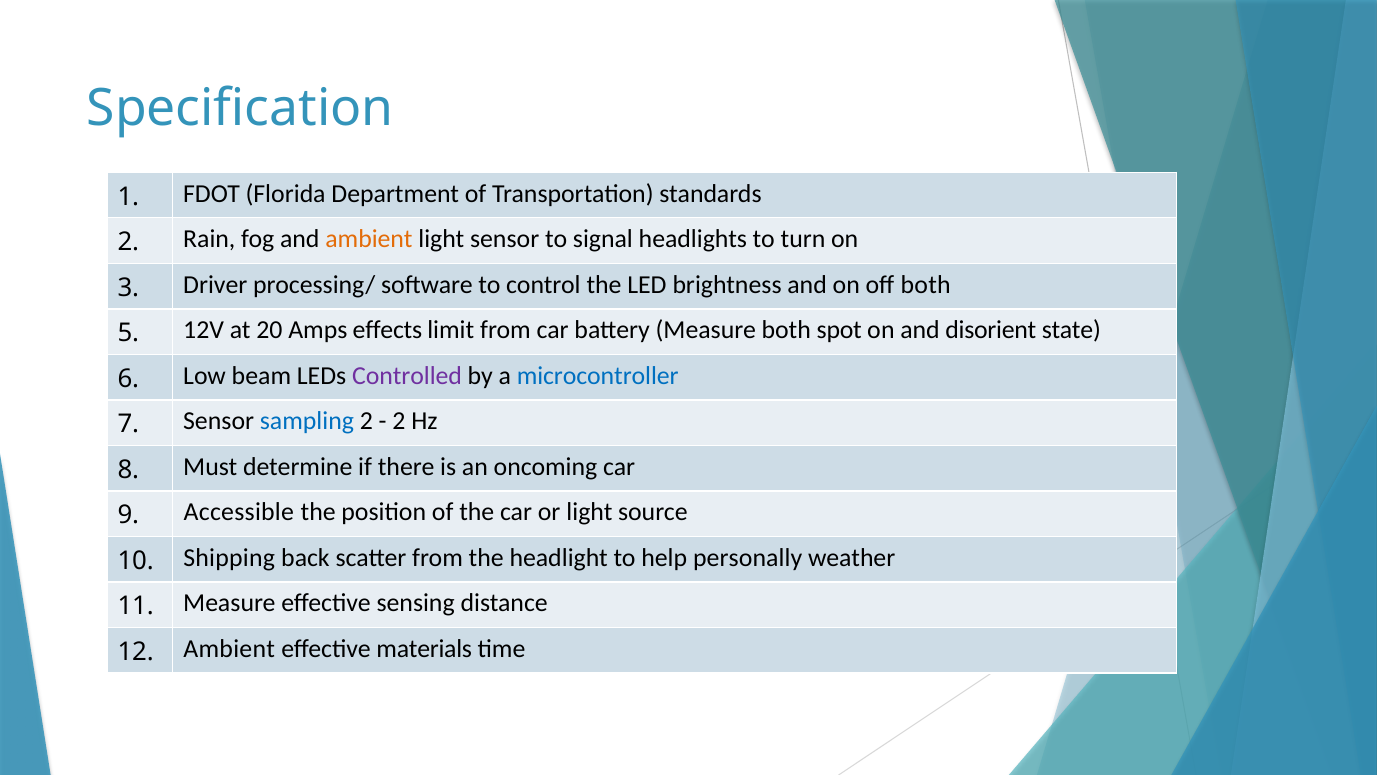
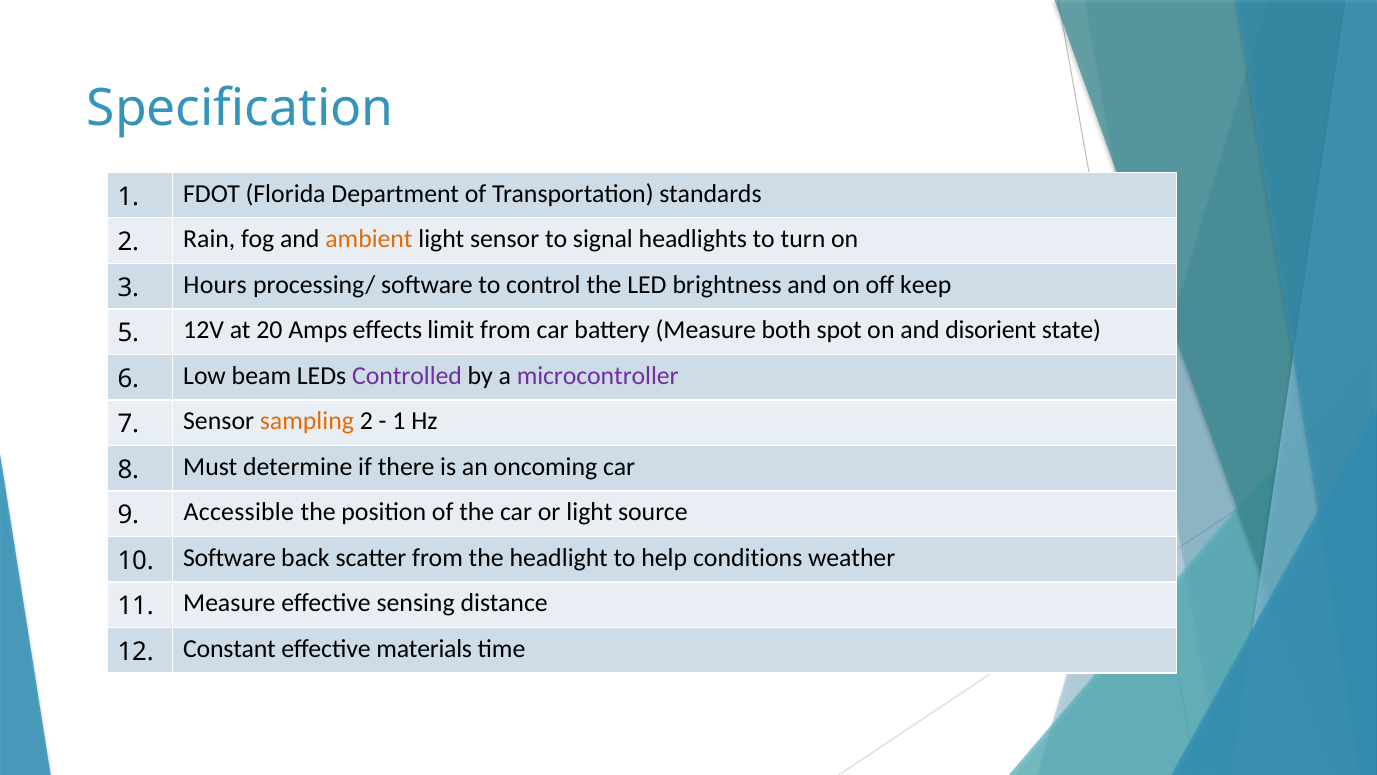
Driver: Driver -> Hours
off both: both -> keep
microcontroller colour: blue -> purple
sampling colour: blue -> orange
2 at (399, 421): 2 -> 1
10 Shipping: Shipping -> Software
personally: personally -> conditions
12 Ambient: Ambient -> Constant
